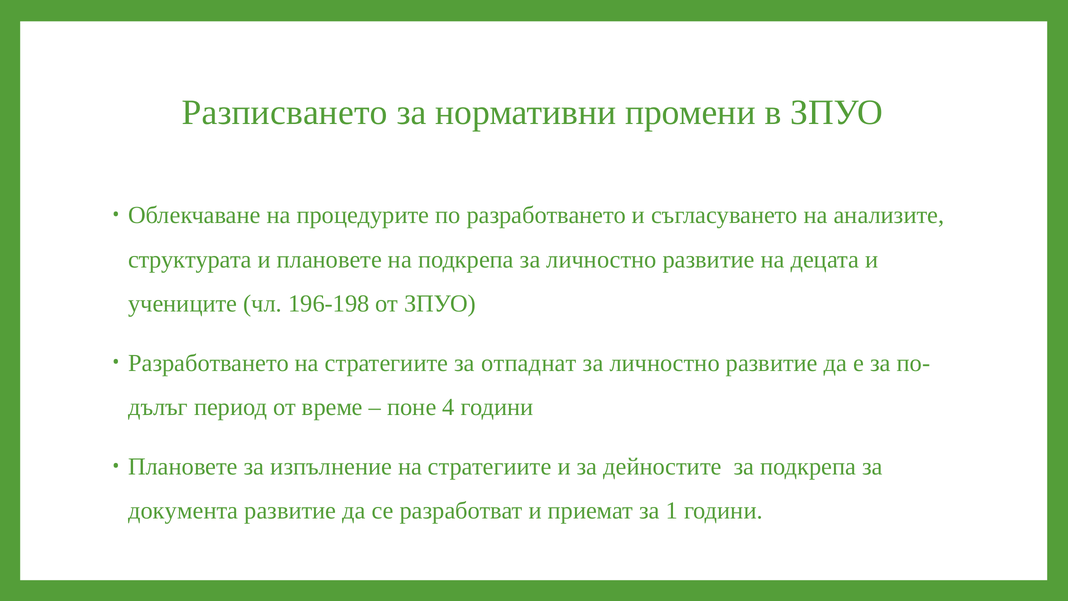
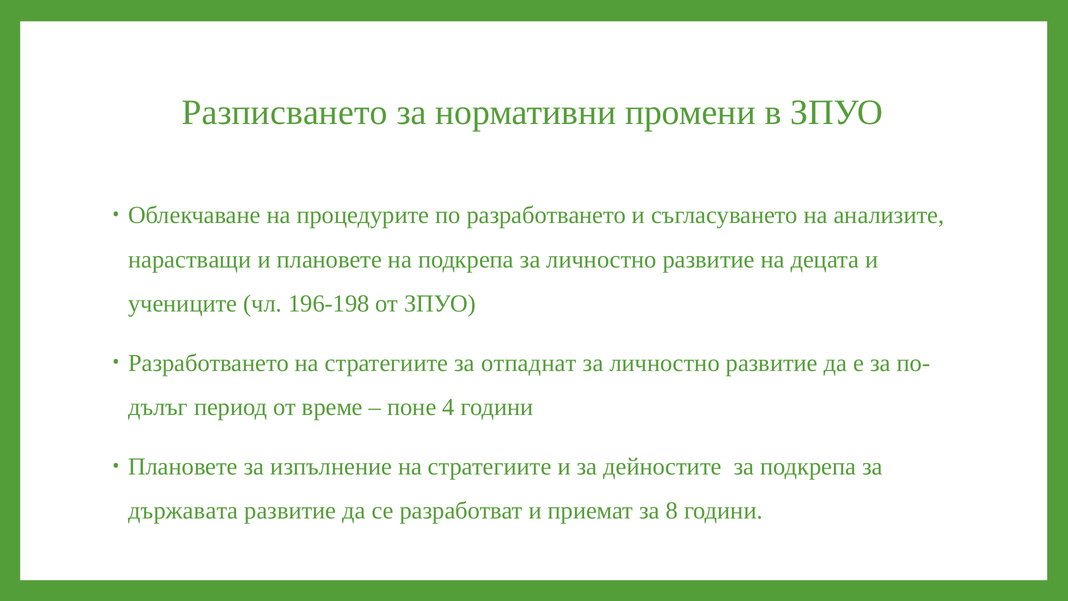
структурата: структурата -> нарастващи
документа: документа -> държавата
1: 1 -> 8
